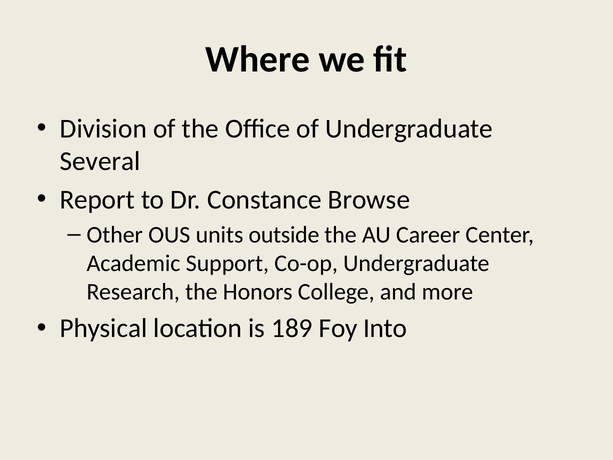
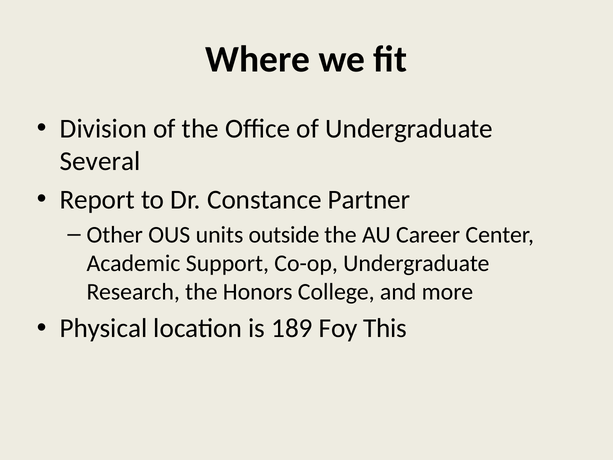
Browse: Browse -> Partner
Into: Into -> This
